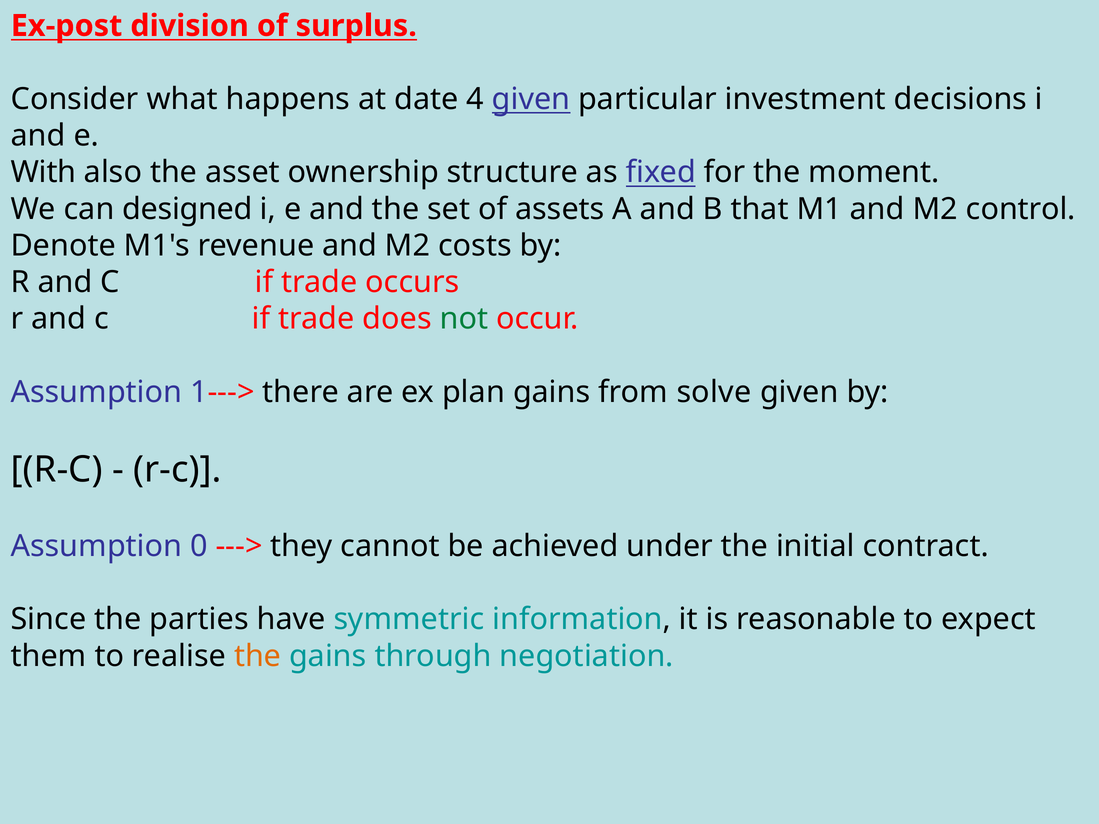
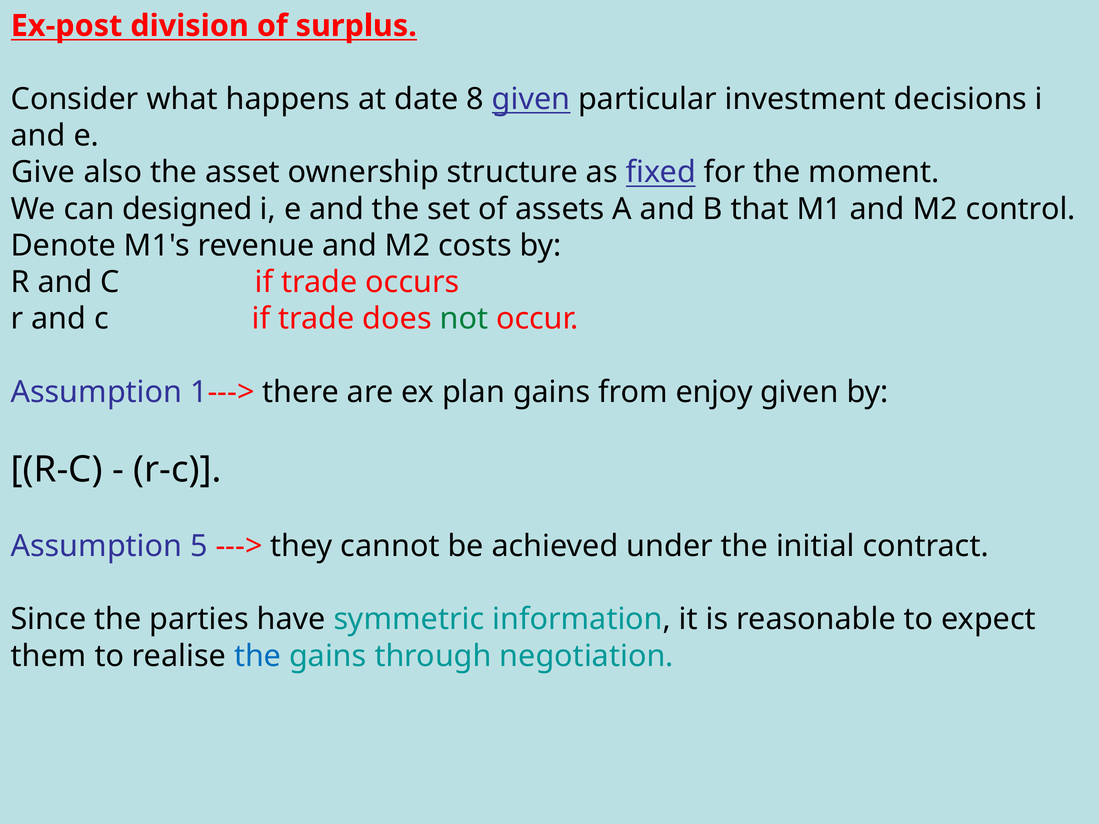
4: 4 -> 8
With: With -> Give
solve: solve -> enjoy
0: 0 -> 5
the at (258, 656) colour: orange -> blue
